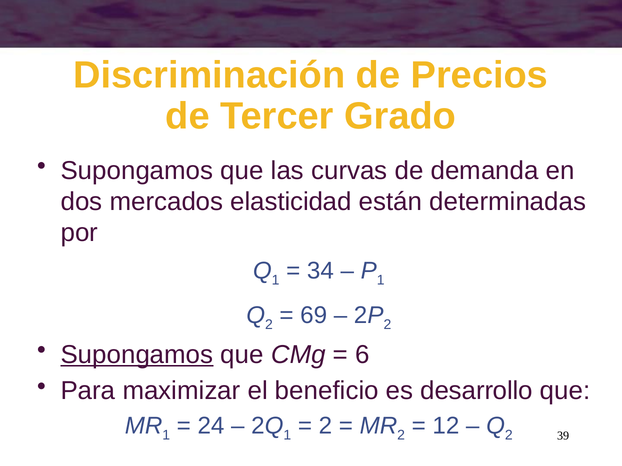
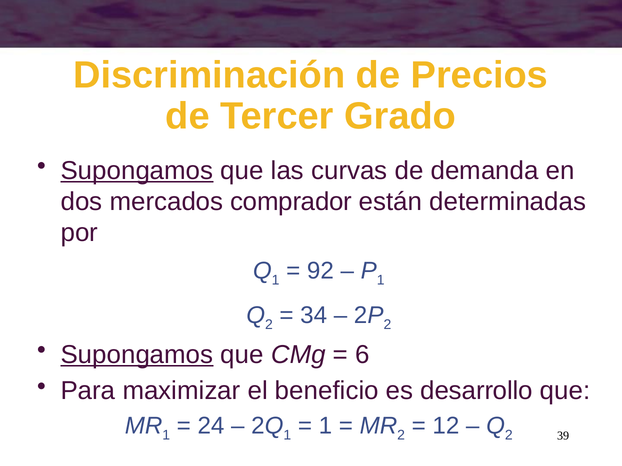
Supongamos at (137, 171) underline: none -> present
elasticidad: elasticidad -> comprador
34: 34 -> 92
69: 69 -> 34
2 at (325, 426): 2 -> 1
